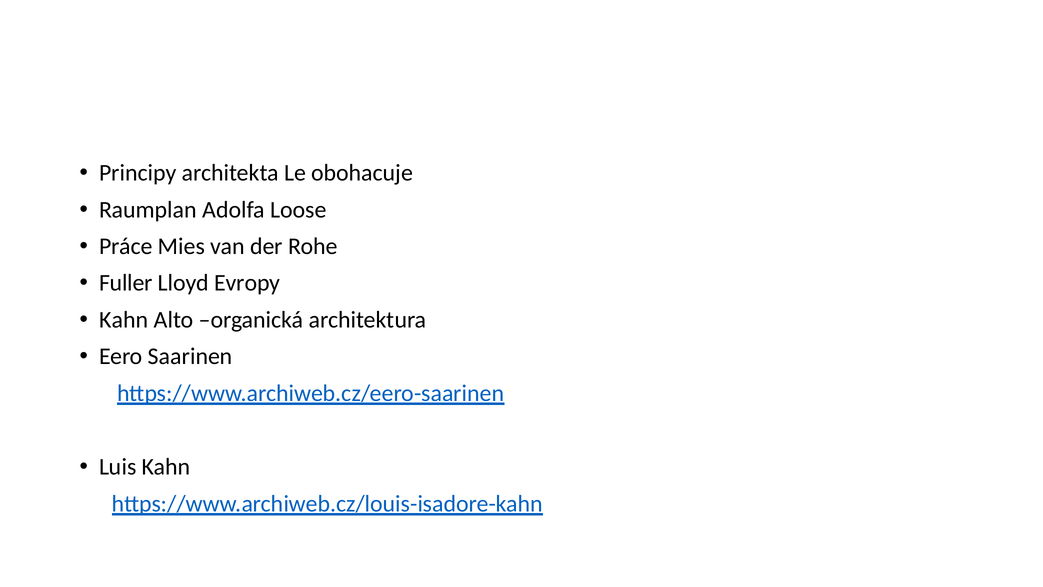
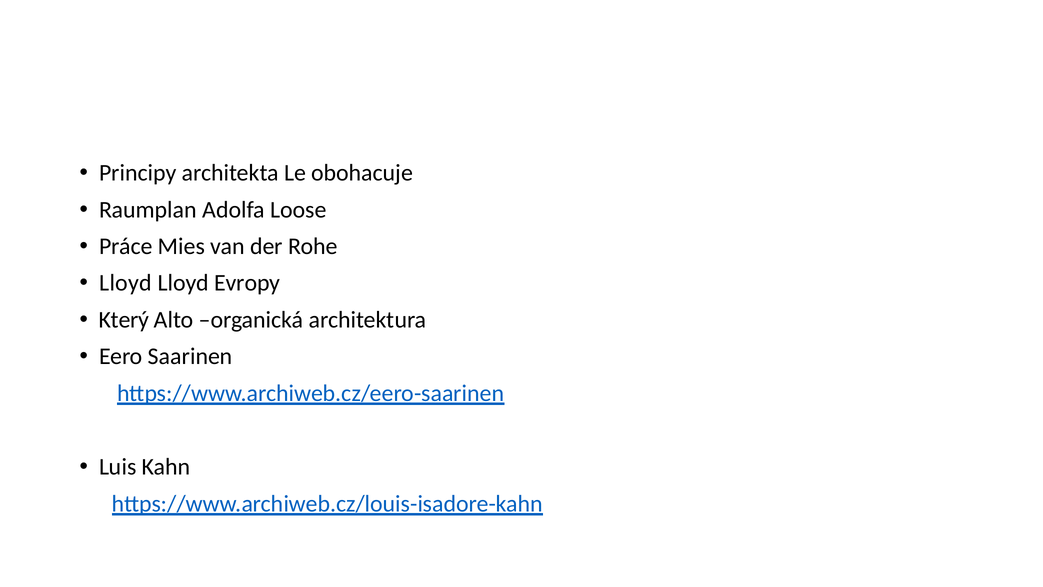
Fuller at (126, 283): Fuller -> Lloyd
Kahn at (124, 320): Kahn -> Který
